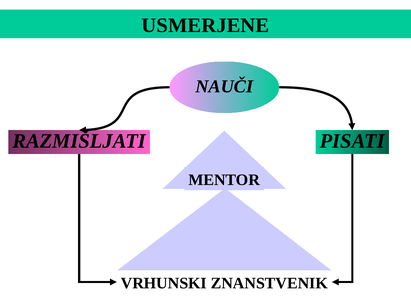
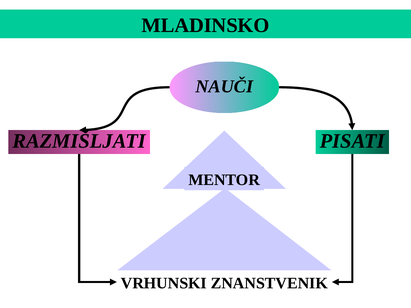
USMERJENE: USMERJENE -> MLADINSKO
